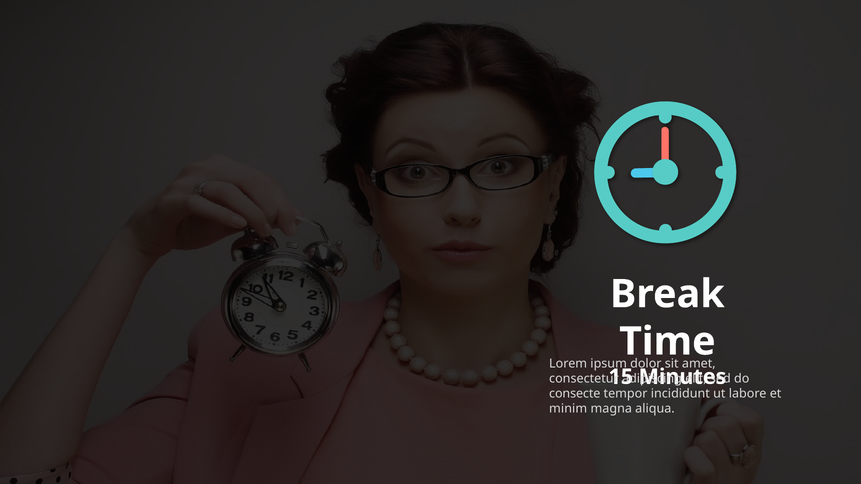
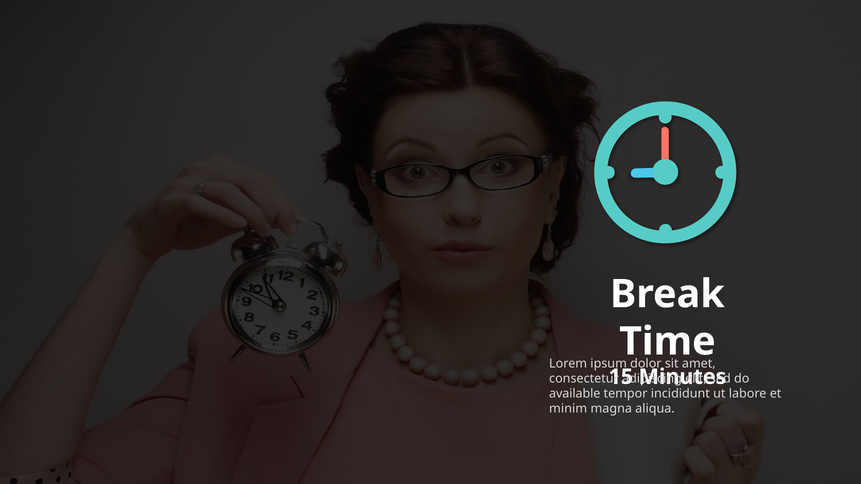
consecte: consecte -> available
